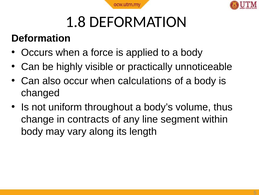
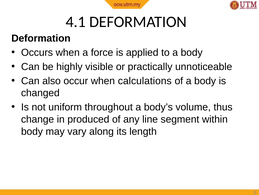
1.8: 1.8 -> 4.1
contracts: contracts -> produced
